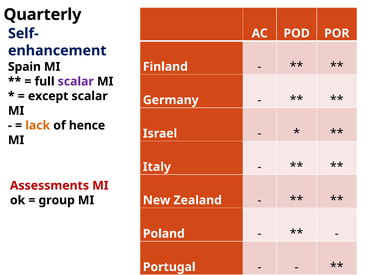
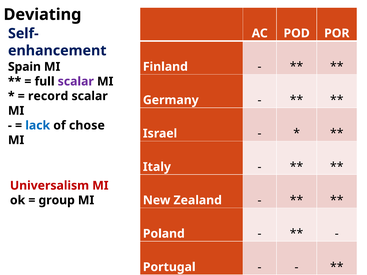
Quarterly: Quarterly -> Deviating
except: except -> record
lack colour: orange -> blue
hence: hence -> chose
Assessments: Assessments -> Universalism
